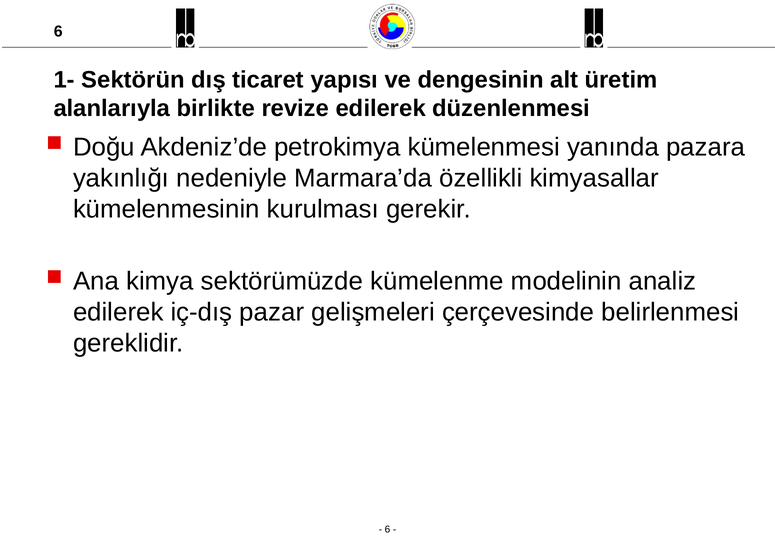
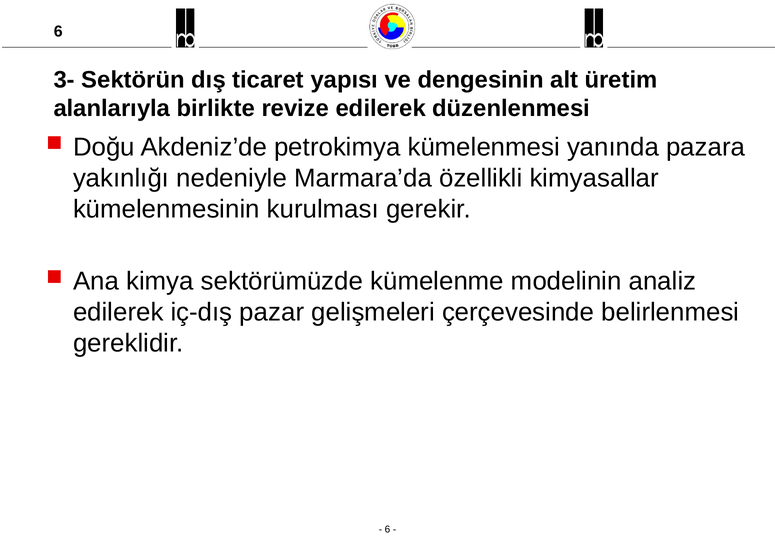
1-: 1- -> 3-
